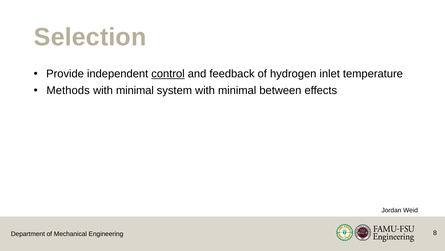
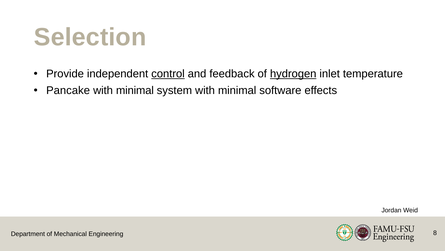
hydrogen underline: none -> present
Methods: Methods -> Pancake
between: between -> software
